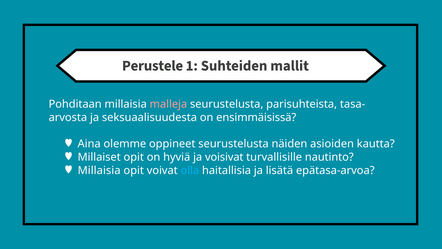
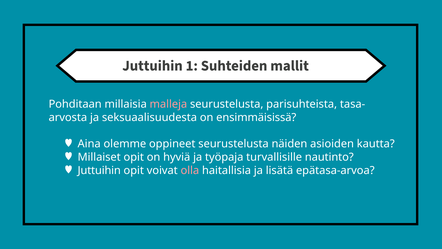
Perustele at (153, 66): Perustele -> Juttuihin
voisivat: voisivat -> työpaja
Millaisia at (99, 170): Millaisia -> Juttuihin
olla colour: light blue -> pink
